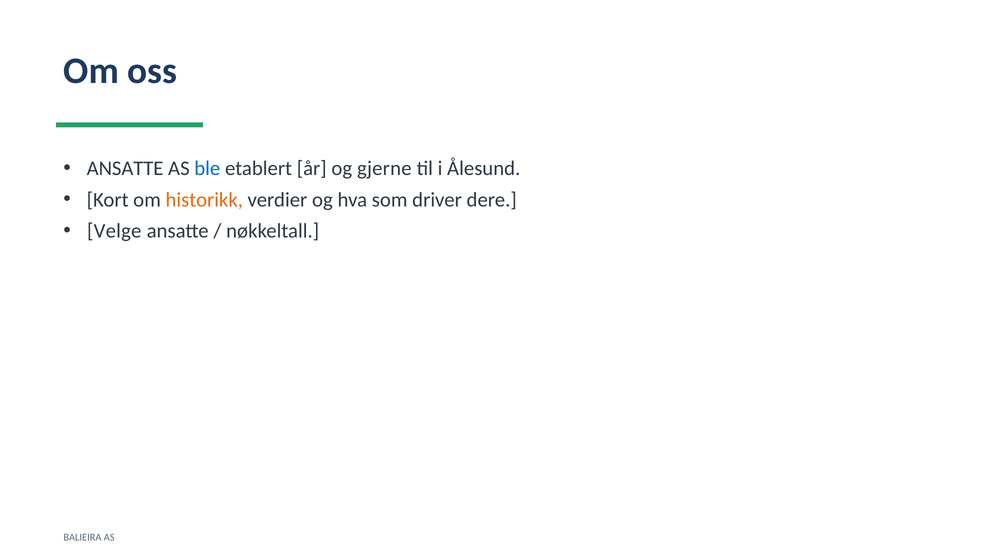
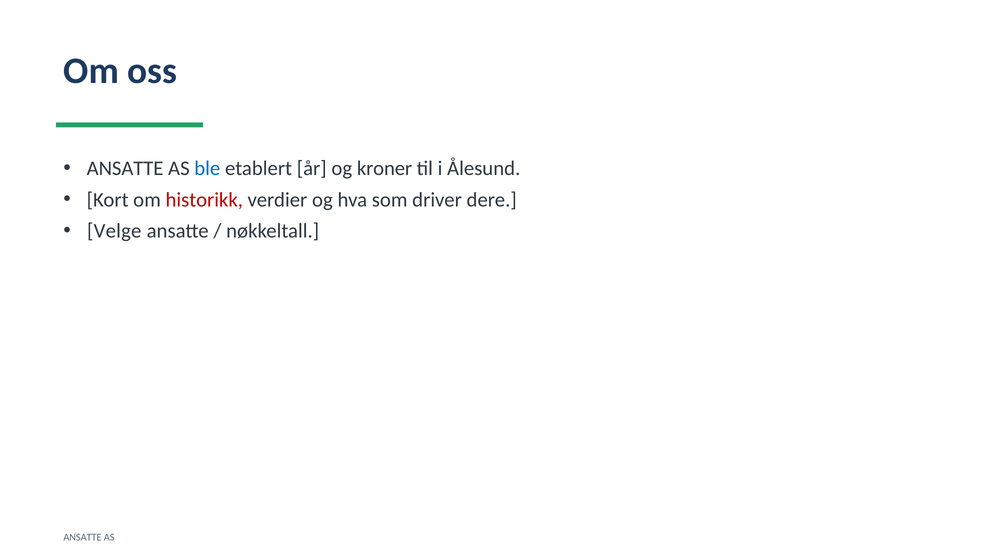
gjerne: gjerne -> kroner
historikk colour: orange -> red
BALIEIRA at (82, 538): BALIEIRA -> ANSATTE
